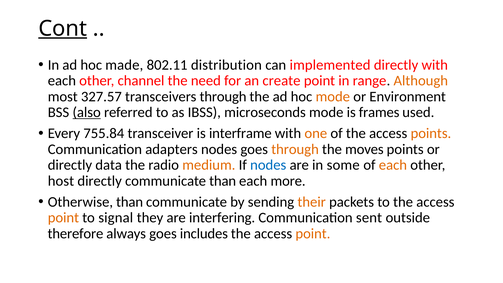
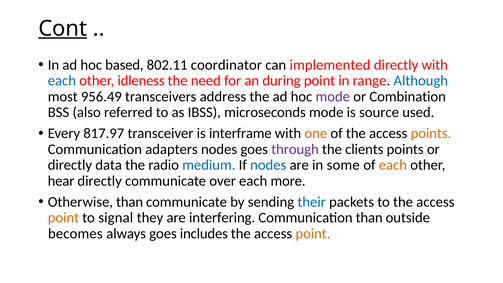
made: made -> based
distribution: distribution -> coordinator
each at (62, 81) colour: black -> blue
channel: channel -> idleness
create: create -> during
Although colour: orange -> blue
327.57: 327.57 -> 956.49
transceivers through: through -> address
mode at (333, 97) colour: orange -> purple
Environment: Environment -> Combination
also underline: present -> none
frames: frames -> source
755.84: 755.84 -> 817.97
through at (295, 149) colour: orange -> purple
moves: moves -> clients
medium colour: orange -> blue
host: host -> hear
communicate than: than -> over
their colour: orange -> blue
Communication sent: sent -> than
therefore: therefore -> becomes
